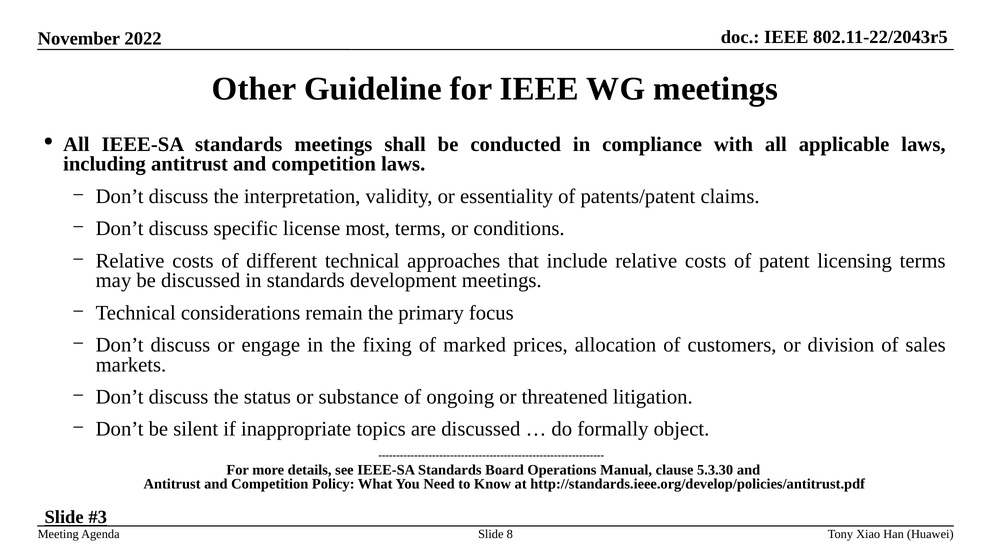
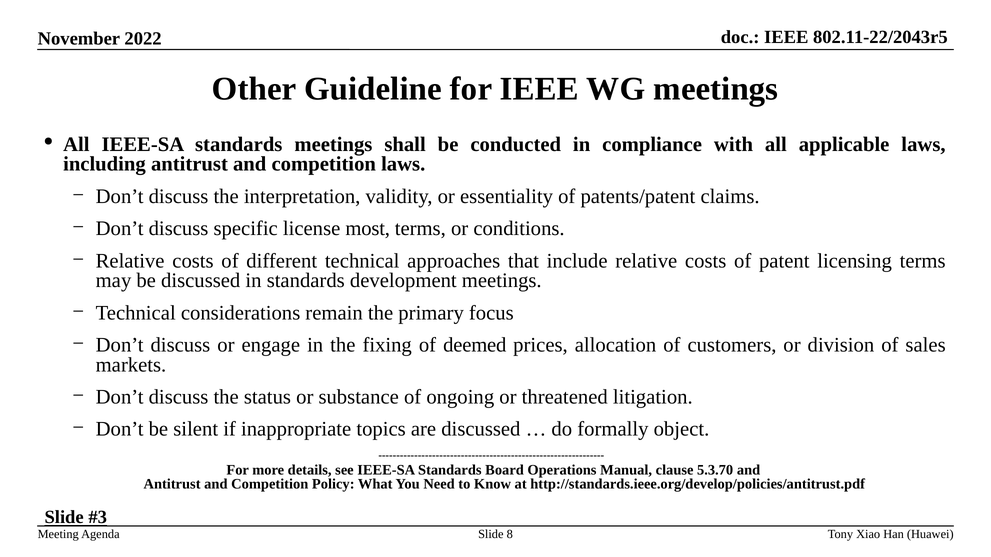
marked: marked -> deemed
5.3.30: 5.3.30 -> 5.3.70
